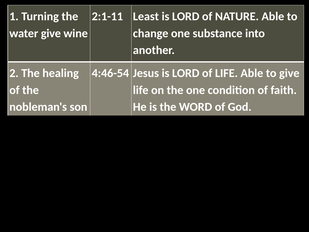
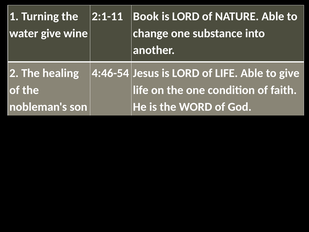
Least: Least -> Book
